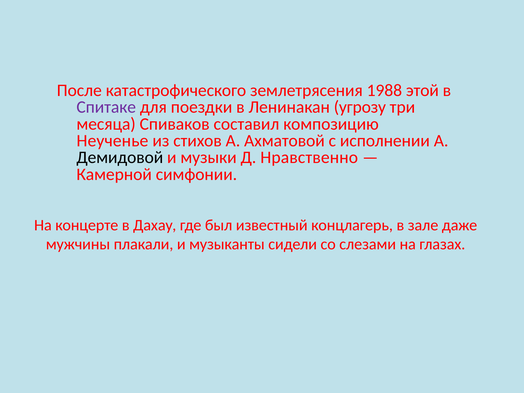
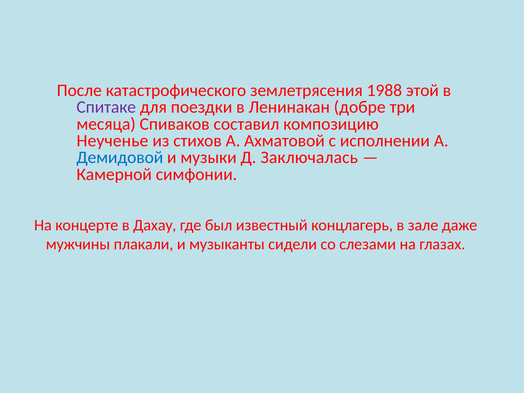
угрозу: угрозу -> добре
Демидовой colour: black -> blue
Нравственно: Нравственно -> Заключалась
